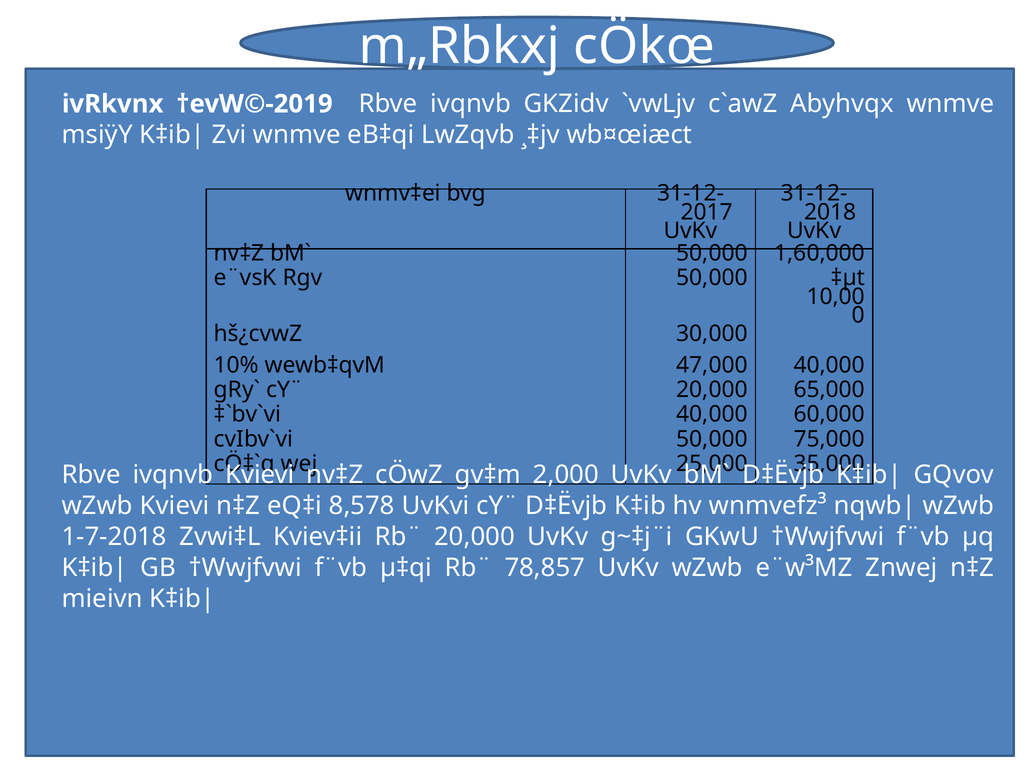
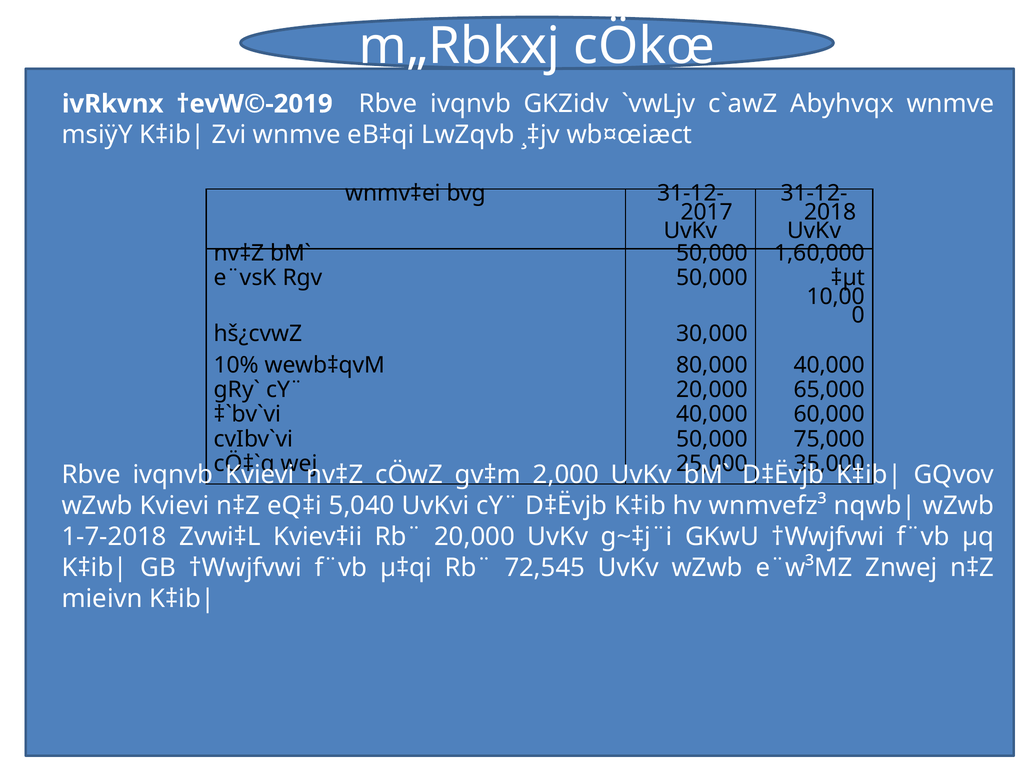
47,000: 47,000 -> 80,000
8,578: 8,578 -> 5,040
78,857: 78,857 -> 72,545
